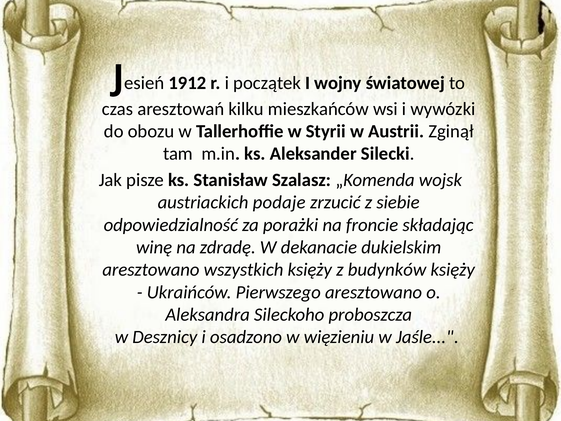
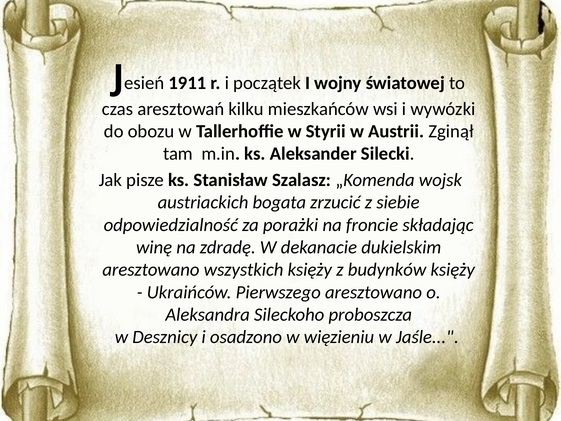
1912: 1912 -> 1911
podaje: podaje -> bogata
